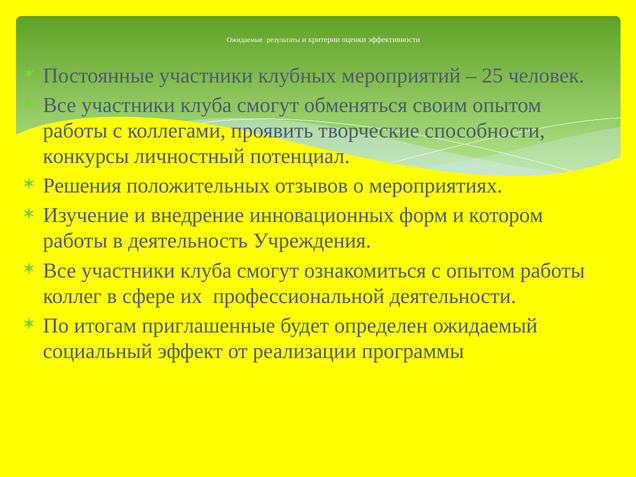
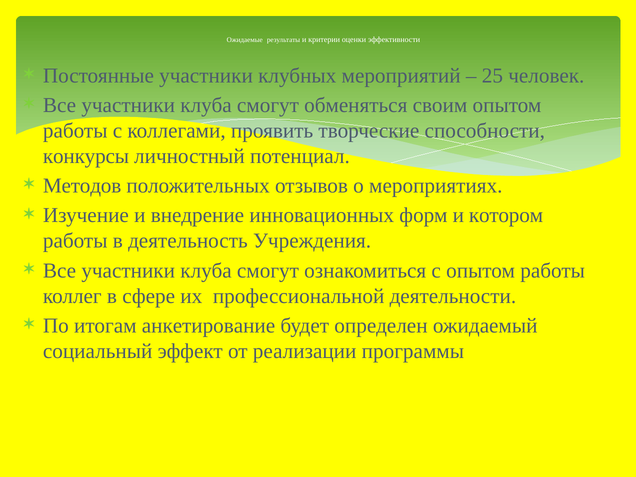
Решения: Решения -> Методов
приглашенные: приглашенные -> анкетирование
